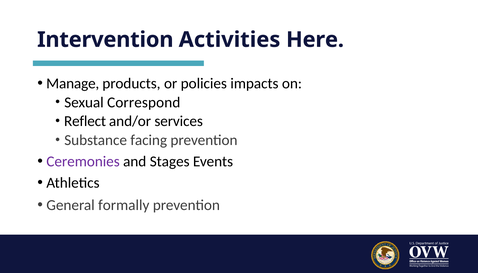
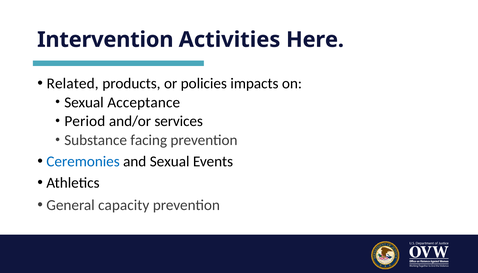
Manage: Manage -> Related
Correspond: Correspond -> Acceptance
Reflect: Reflect -> Period
Ceremonies colour: purple -> blue
and Stages: Stages -> Sexual
formally: formally -> capacity
